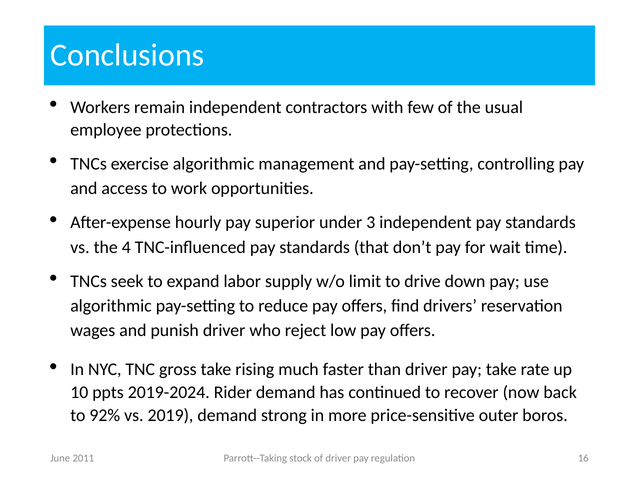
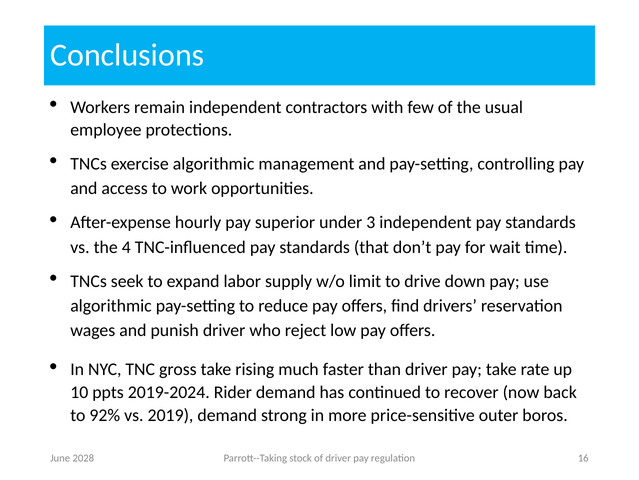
2011: 2011 -> 2028
